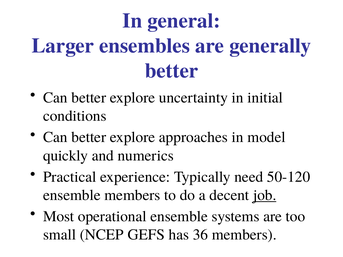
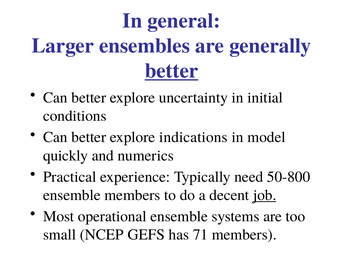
better at (171, 71) underline: none -> present
approaches: approaches -> indications
50-120: 50-120 -> 50-800
36: 36 -> 71
